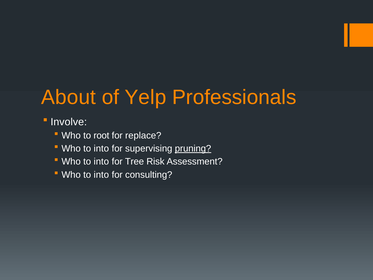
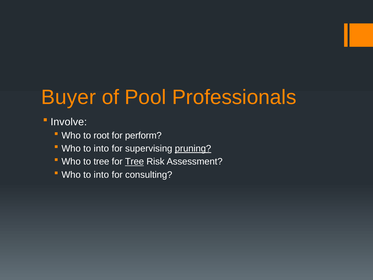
About: About -> Buyer
Yelp: Yelp -> Pool
replace: replace -> perform
into at (101, 162): into -> tree
Tree at (134, 162) underline: none -> present
